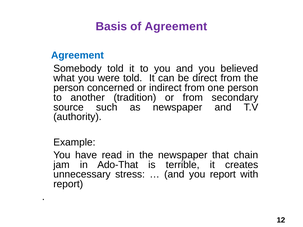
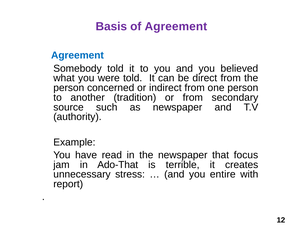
chain: chain -> focus
you report: report -> entire
